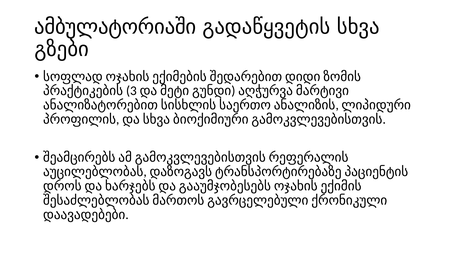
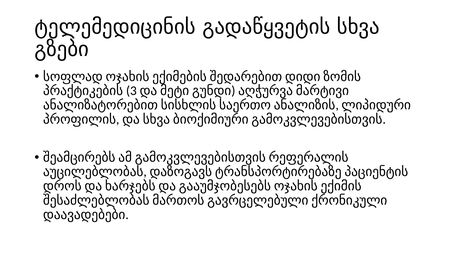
ამბულატორიაში: ამბულატორიაში -> ტელემედიცინის
